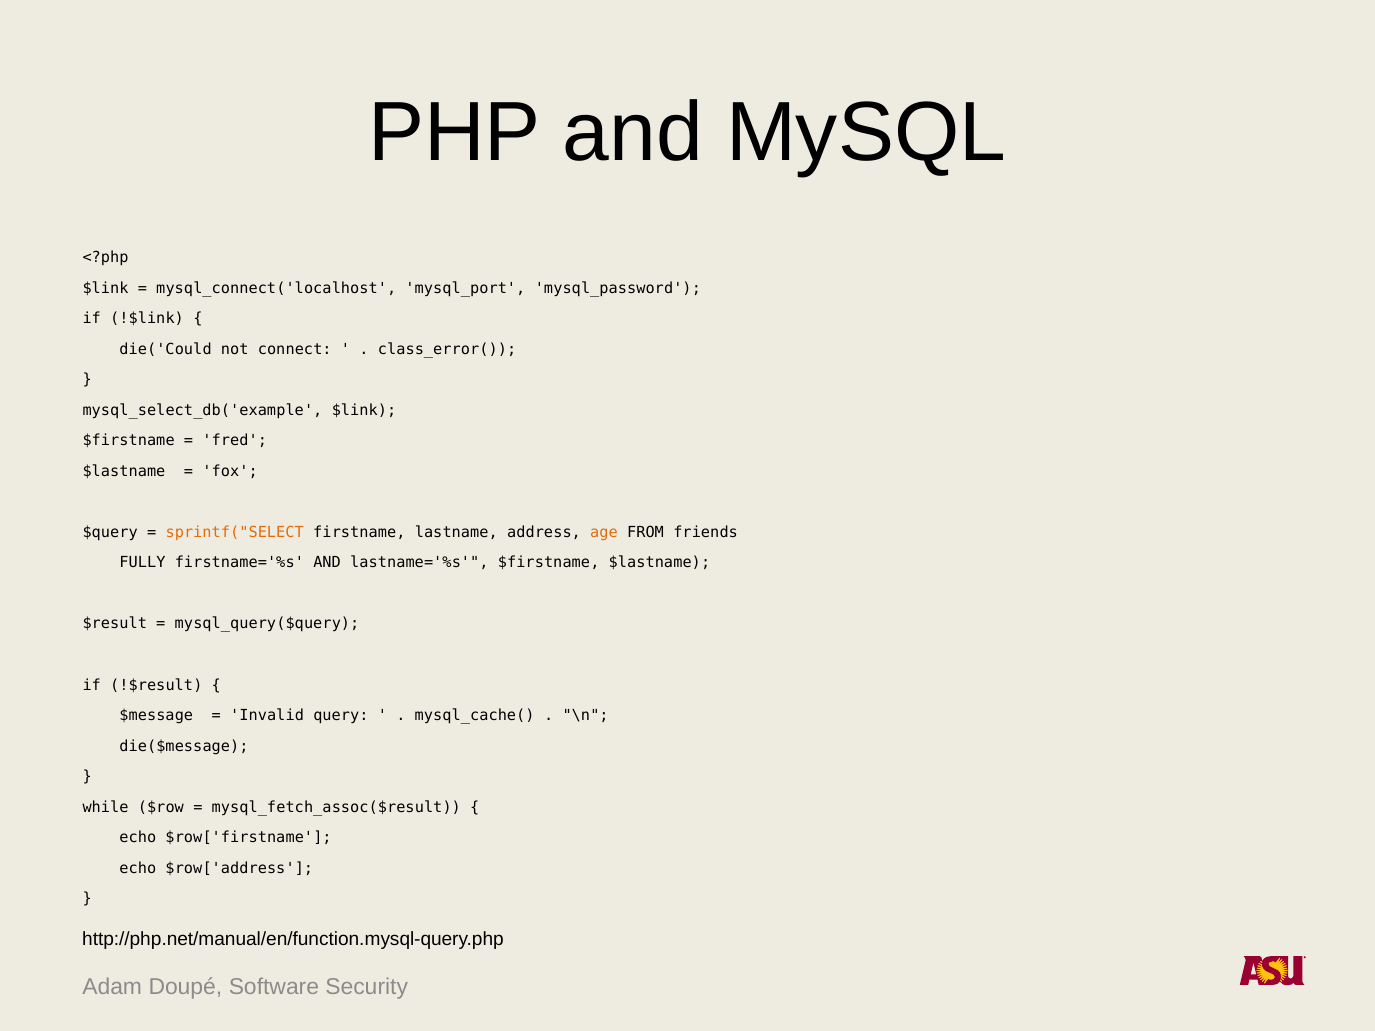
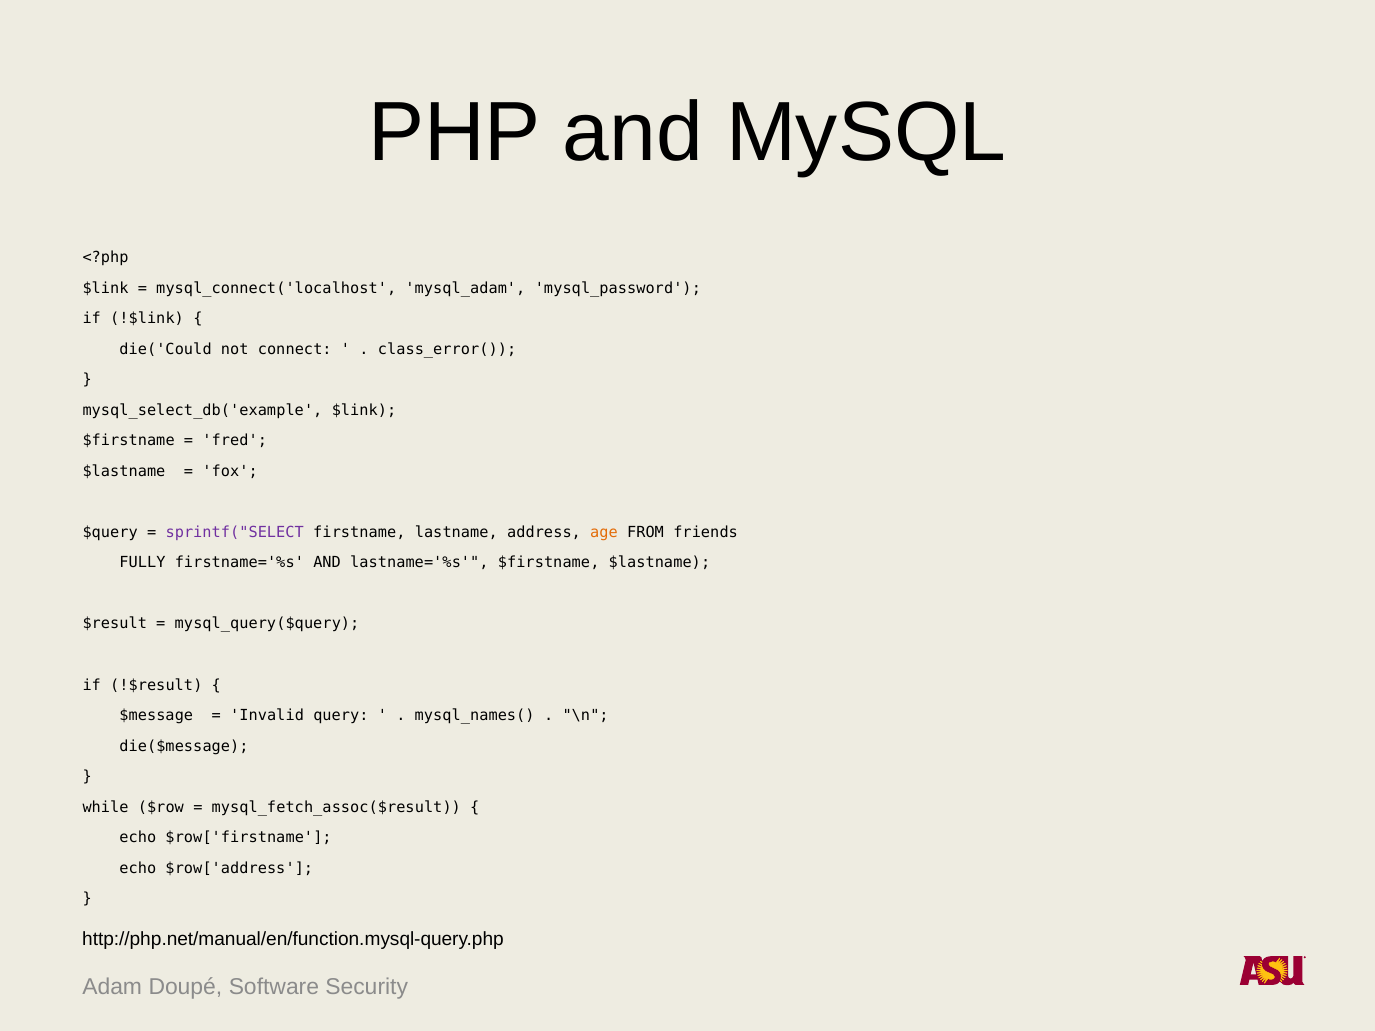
mysql_port: mysql_port -> mysql_adam
sprintf("SELECT colour: orange -> purple
mysql_cache(: mysql_cache( -> mysql_names(
